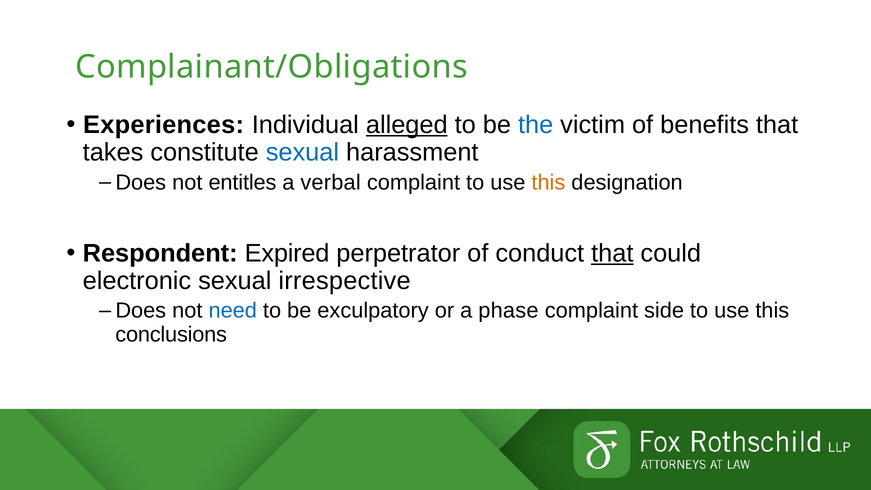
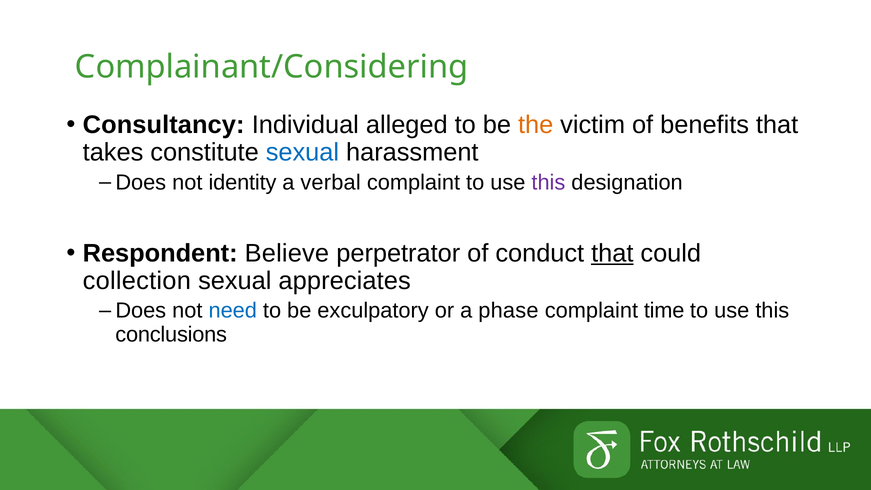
Complainant/Obligations: Complainant/Obligations -> Complainant/Considering
Experiences: Experiences -> Consultancy
alleged underline: present -> none
the colour: blue -> orange
entitles: entitles -> identity
this at (548, 182) colour: orange -> purple
Expired: Expired -> Believe
electronic: electronic -> collection
irrespective: irrespective -> appreciates
side: side -> time
